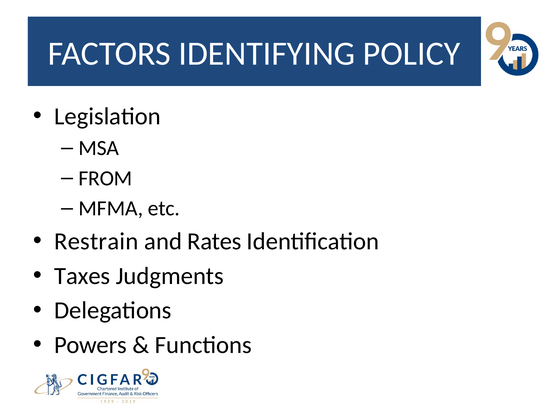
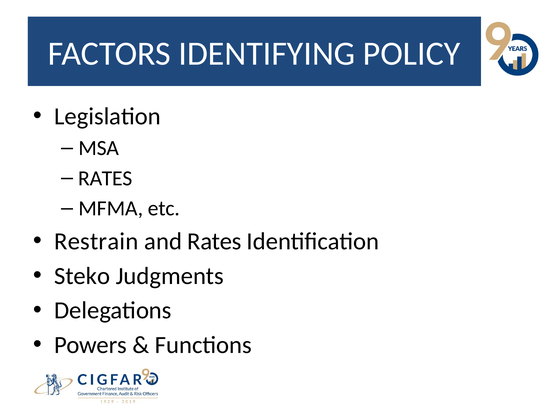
FROM at (105, 178): FROM -> RATES
Taxes: Taxes -> Steko
